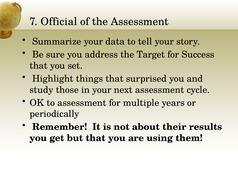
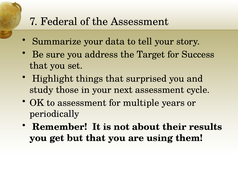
Official: Official -> Federal
